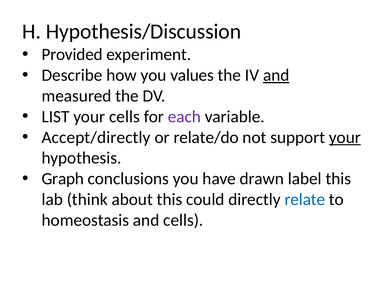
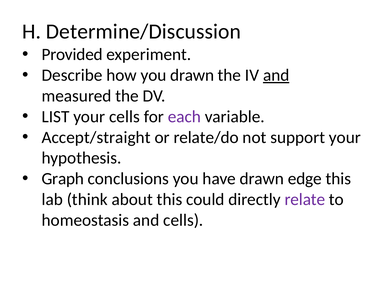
Hypothesis/Discussion: Hypothesis/Discussion -> Determine/Discussion
you values: values -> drawn
Accept/directly: Accept/directly -> Accept/straight
your at (345, 137) underline: present -> none
label: label -> edge
relate colour: blue -> purple
